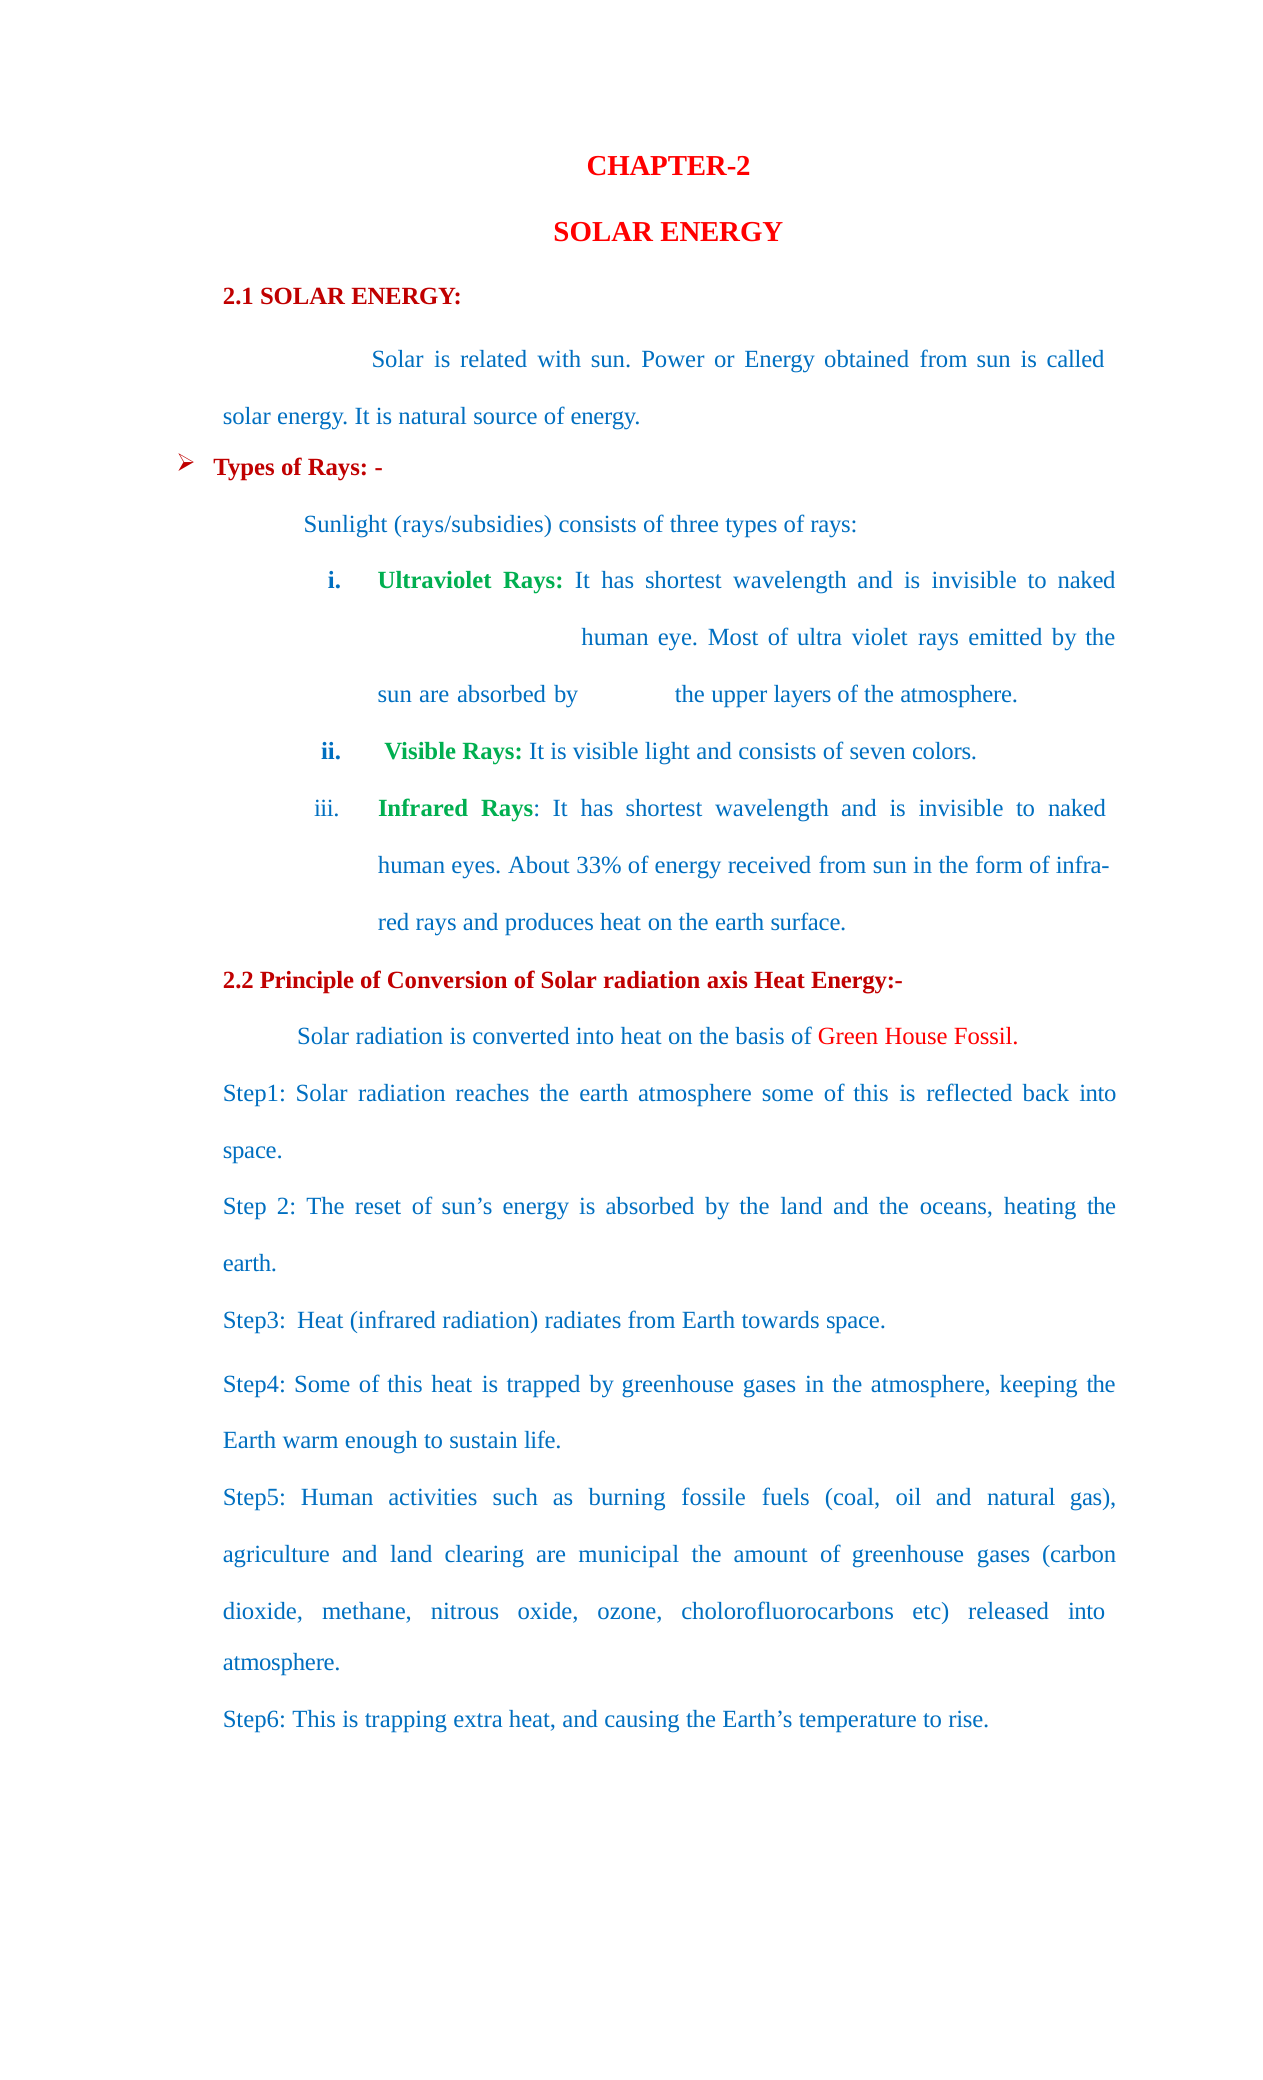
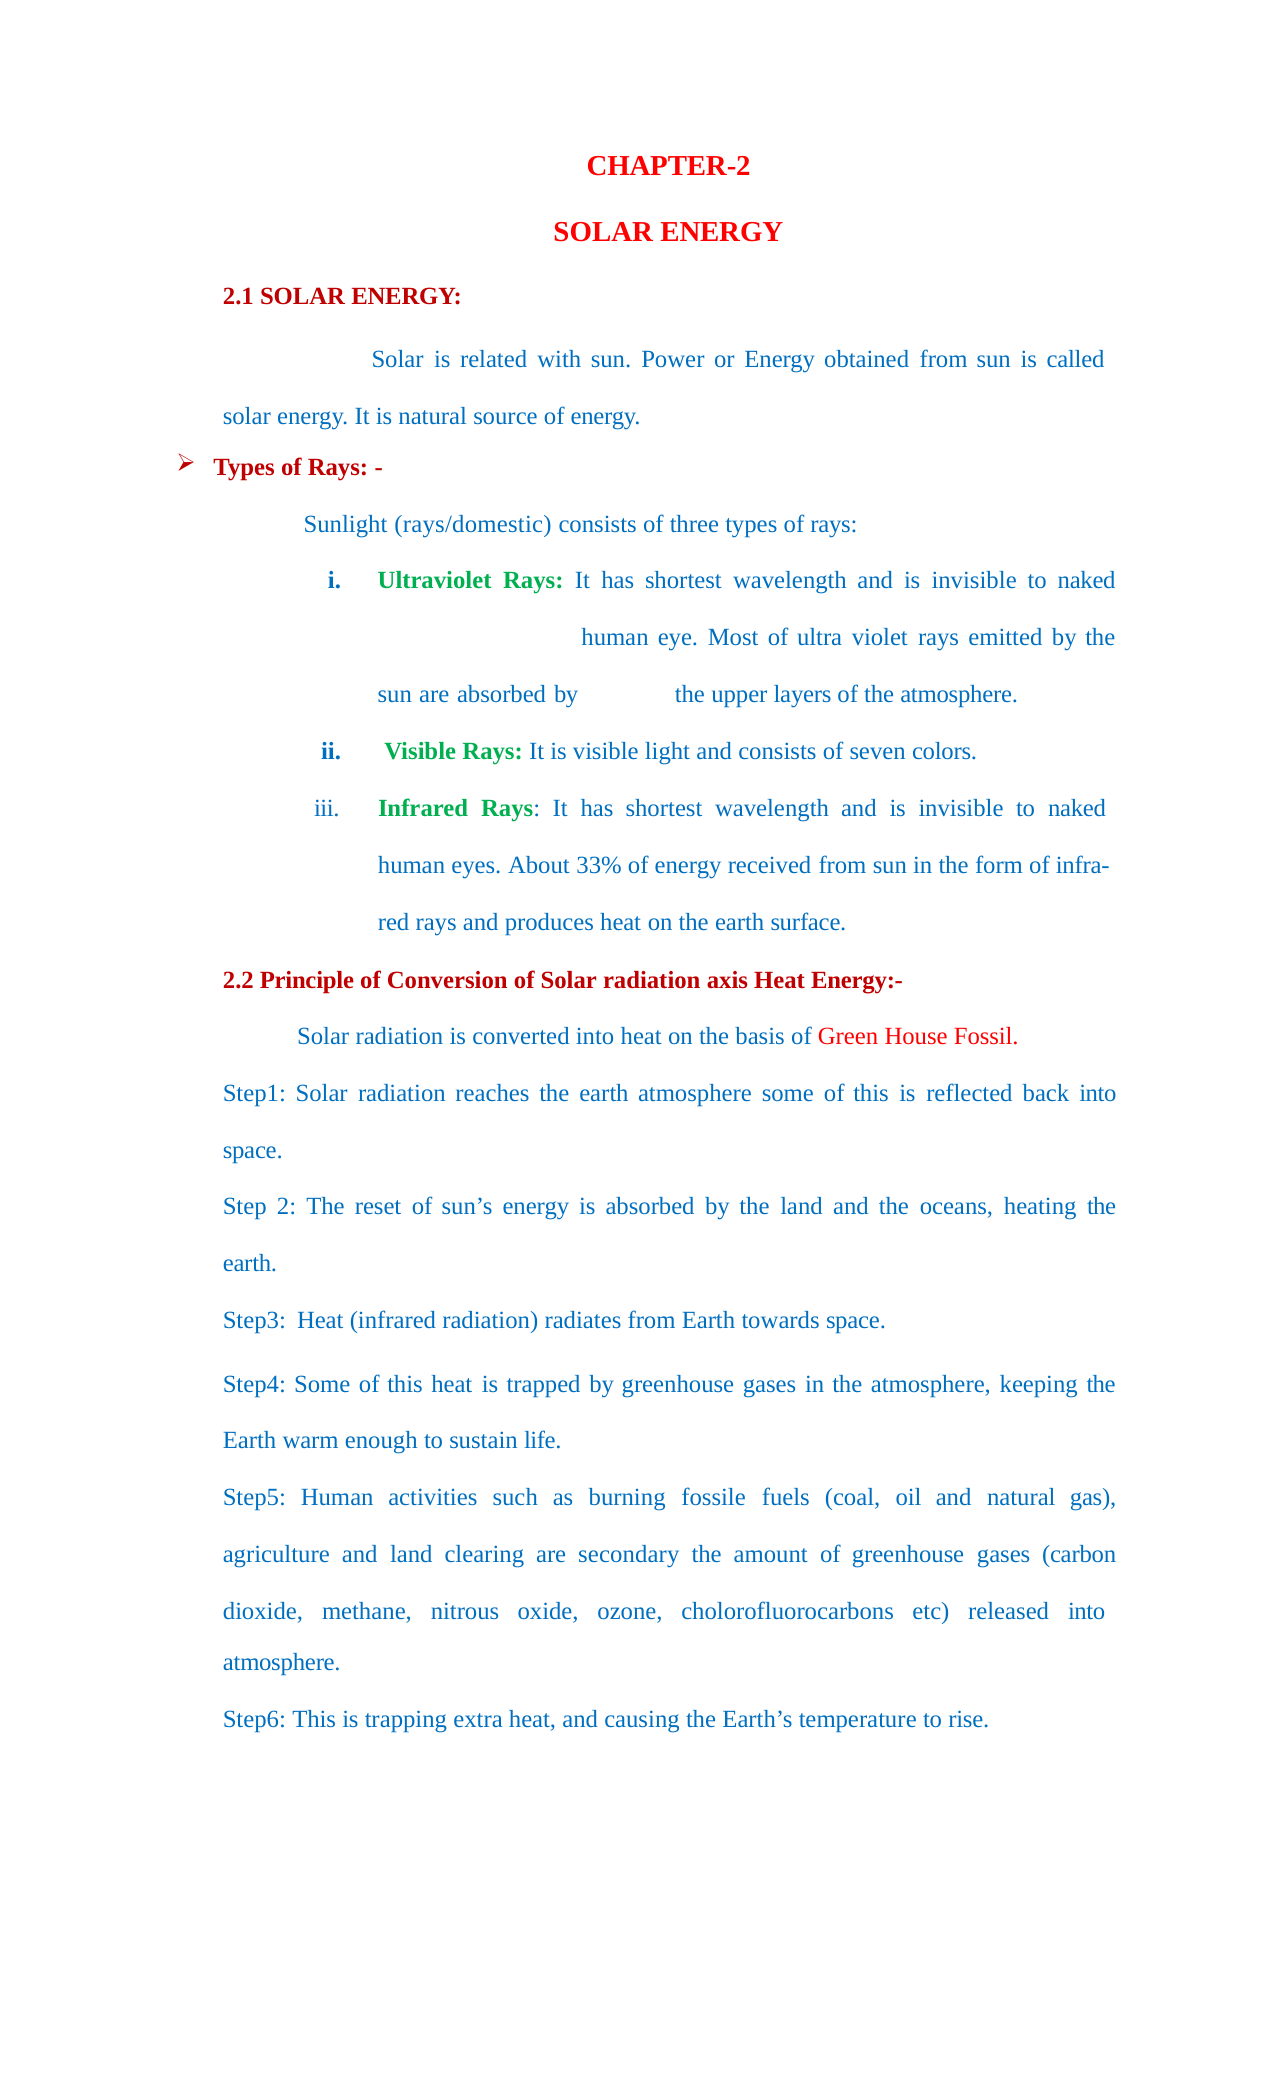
rays/subsidies: rays/subsidies -> rays/domestic
municipal: municipal -> secondary
